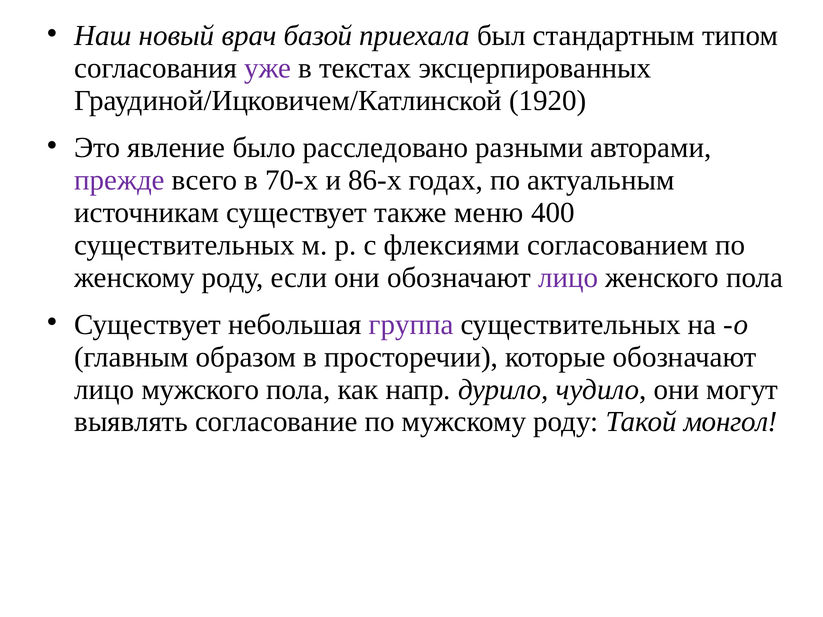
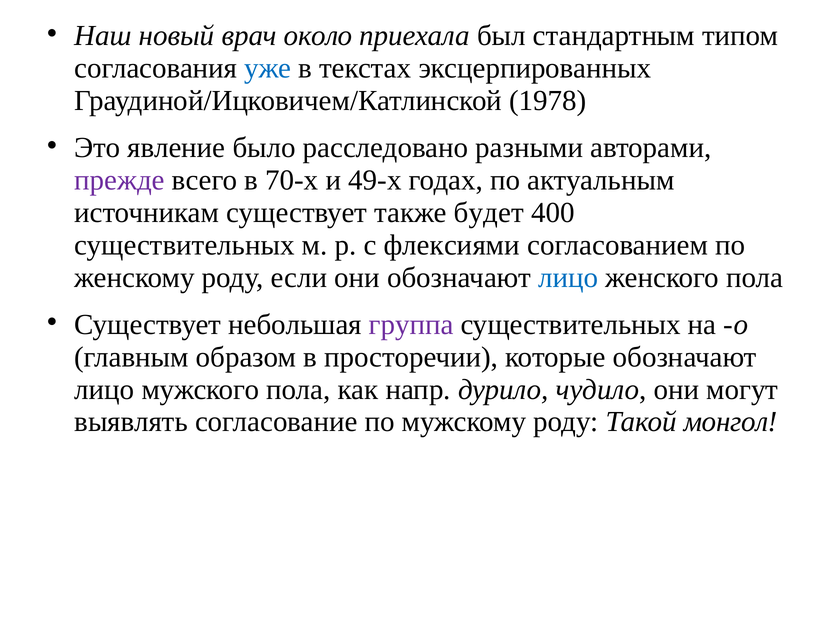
базой: базой -> около
уже colour: purple -> blue
1920: 1920 -> 1978
86-х: 86-х -> 49-х
меню: меню -> будет
лицо at (568, 278) colour: purple -> blue
